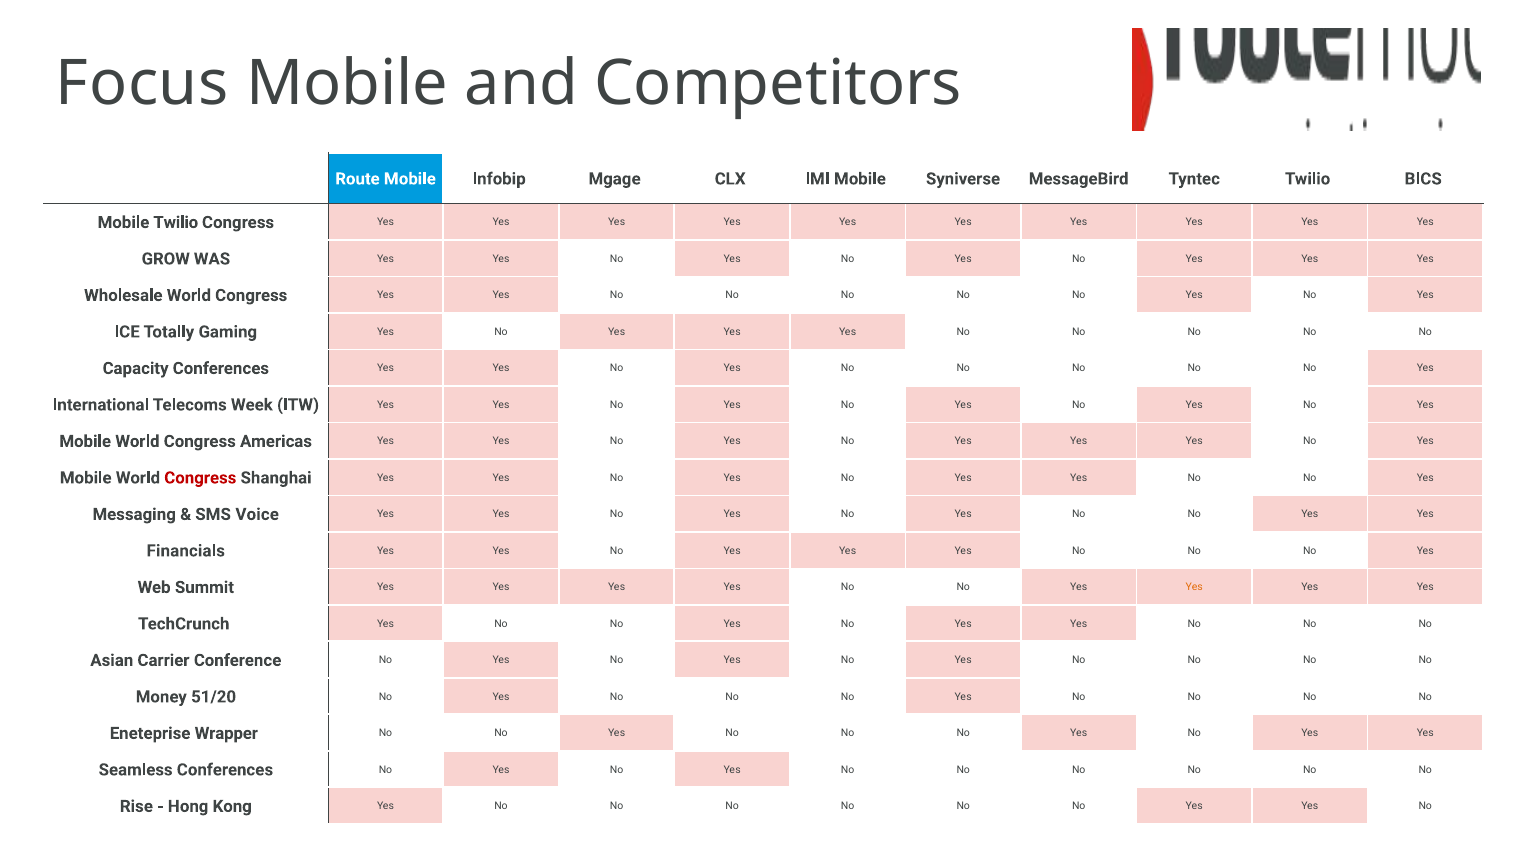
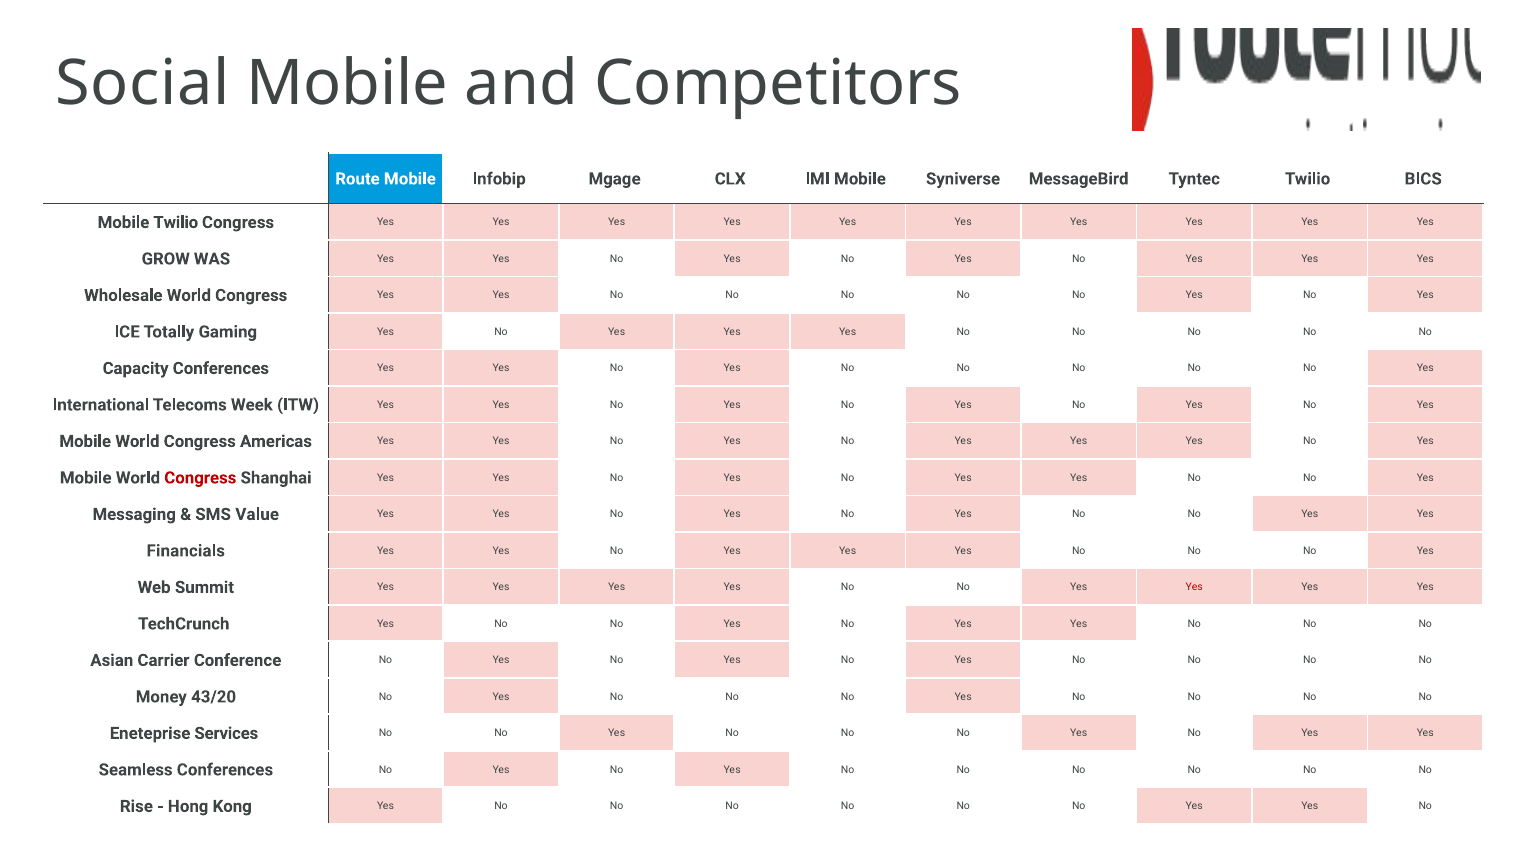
Focus: Focus -> Social
Voice: Voice -> Value
Yes at (1194, 587) colour: orange -> red
51/20: 51/20 -> 43/20
Wrapper: Wrapper -> Services
